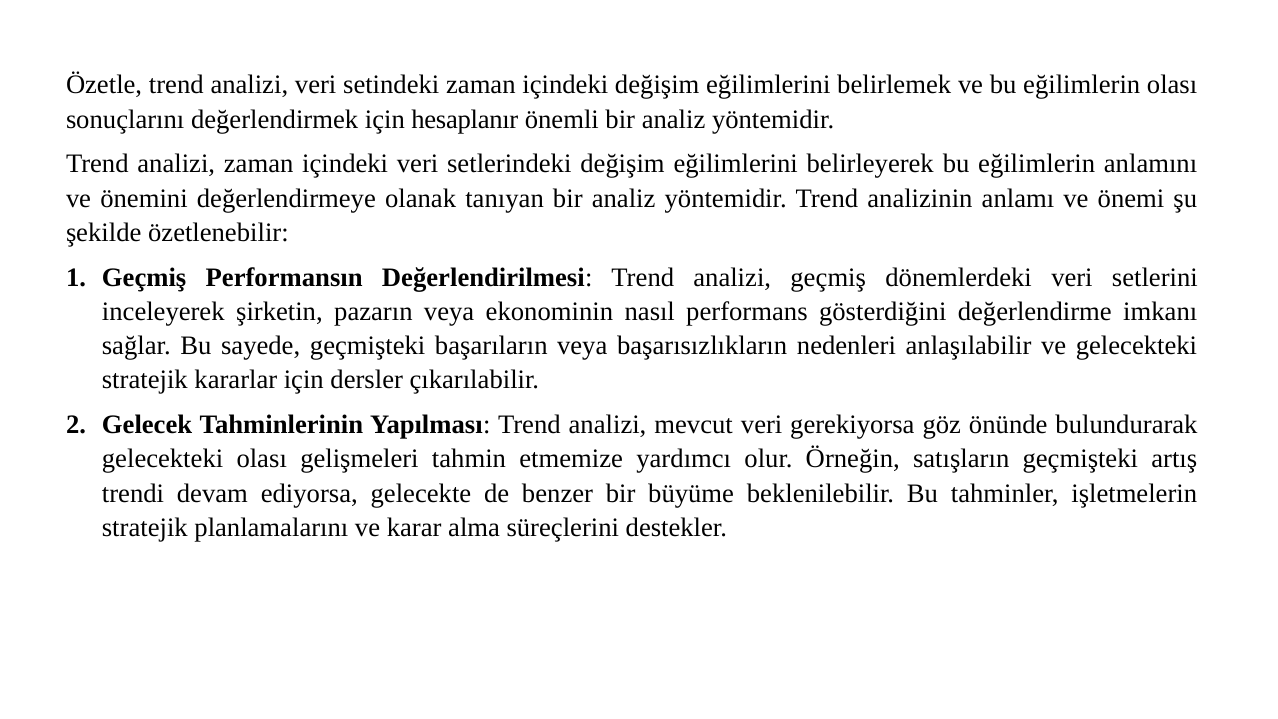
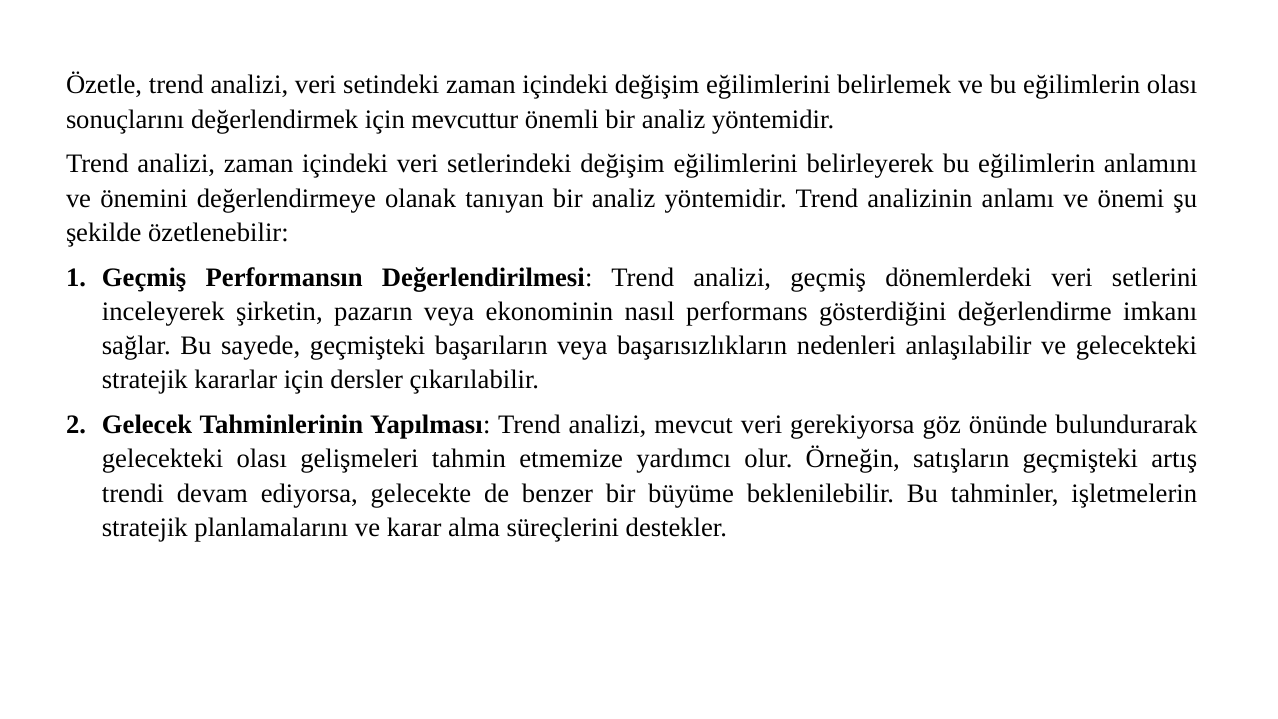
hesaplanır: hesaplanır -> mevcuttur
